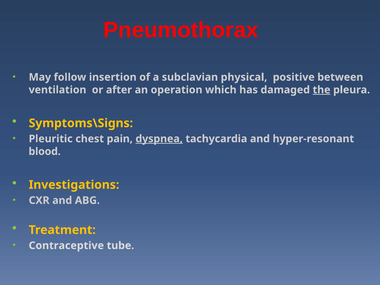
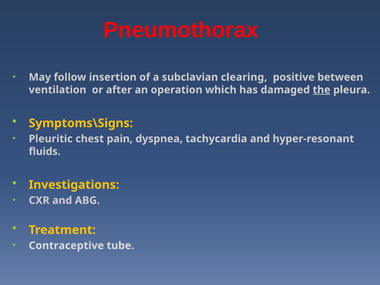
physical: physical -> clearing
dyspnea underline: present -> none
blood: blood -> fluids
